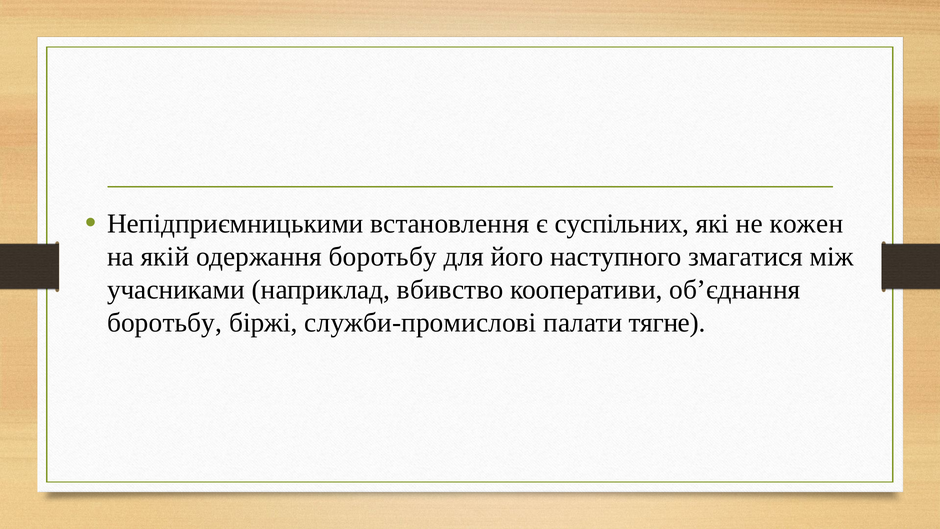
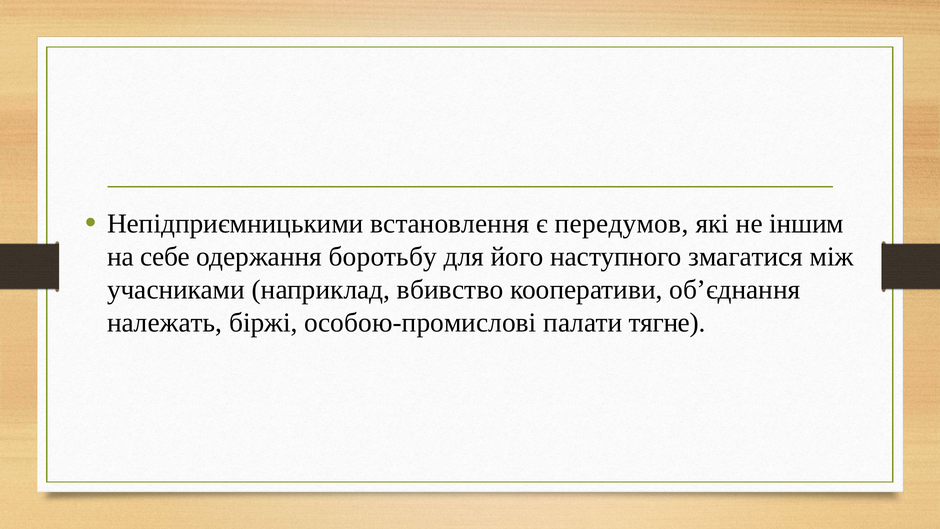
суспільних: суспільних -> передумов
кожен: кожен -> іншим
якій: якій -> себе
боротьбу at (165, 322): боротьбу -> належать
служби-промислові: служби-промислові -> особою-промислові
